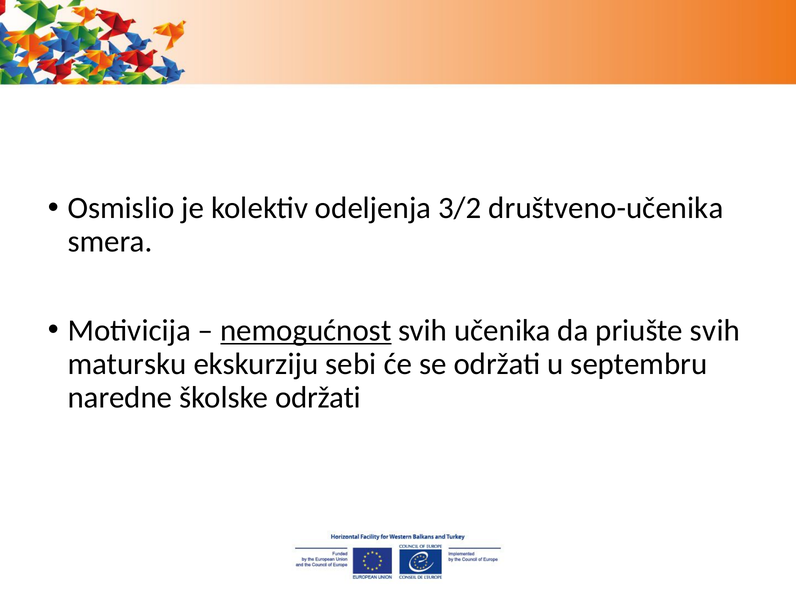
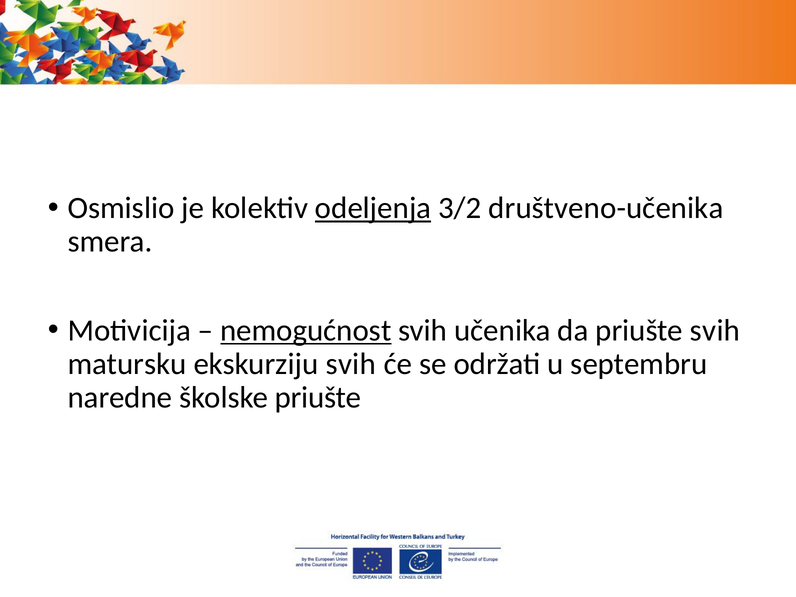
odeljenja underline: none -> present
ekskurziju sebi: sebi -> svih
školske održati: održati -> priušte
